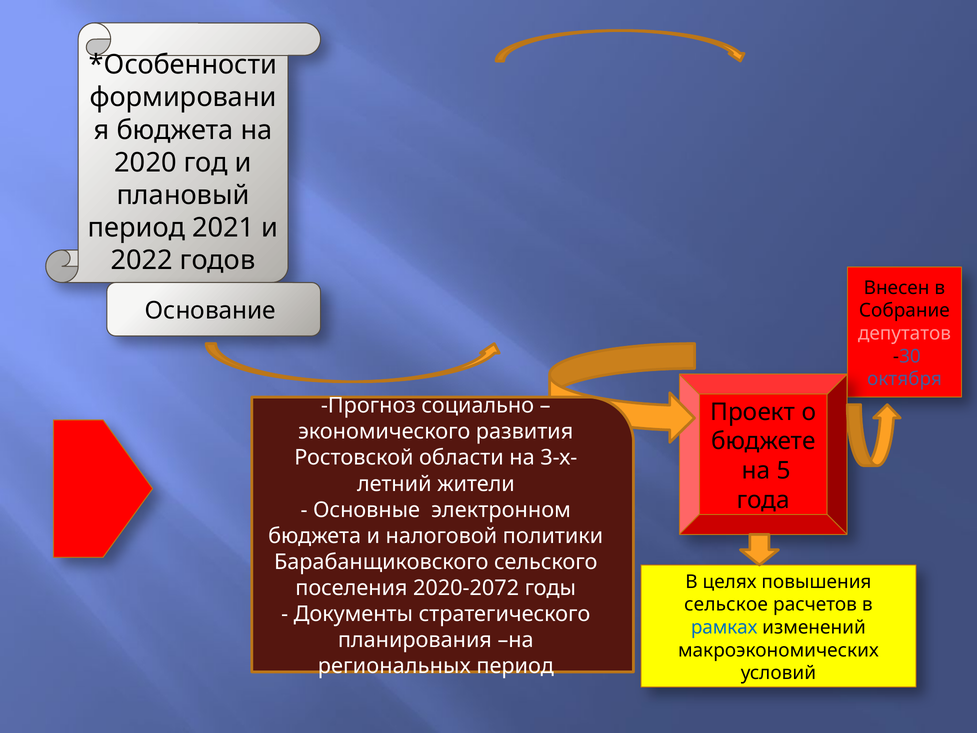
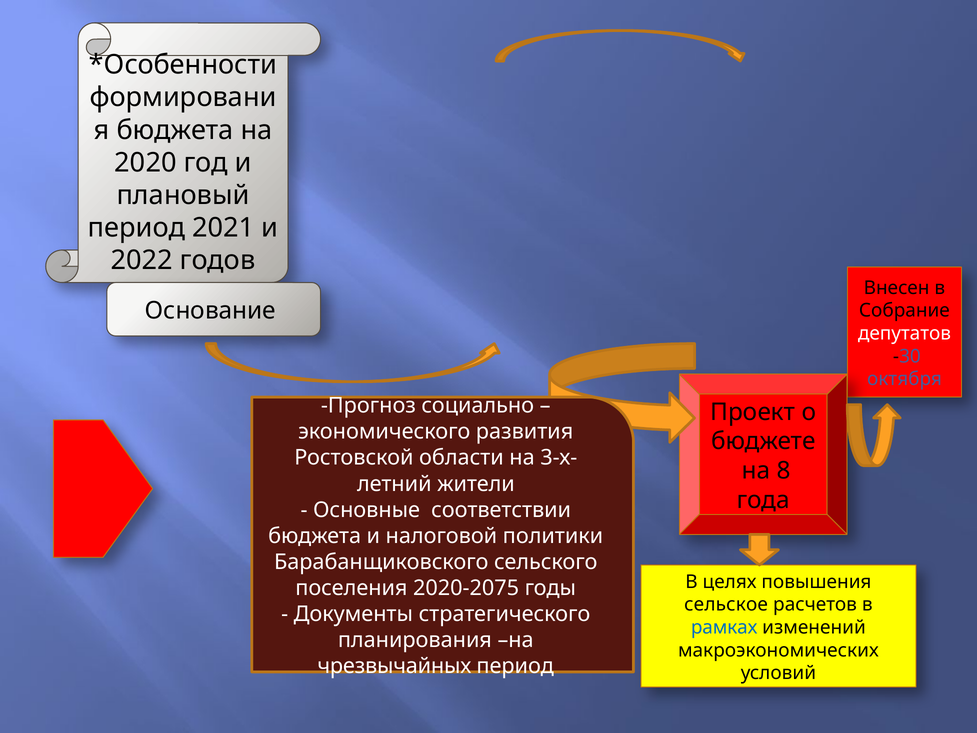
депутатов colour: pink -> white
5: 5 -> 8
электронном: электронном -> соответствии
2020-2072: 2020-2072 -> 2020-2075
региональных: региональных -> чрезвычайных
